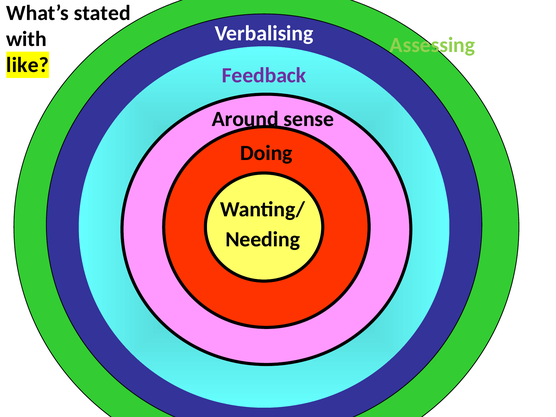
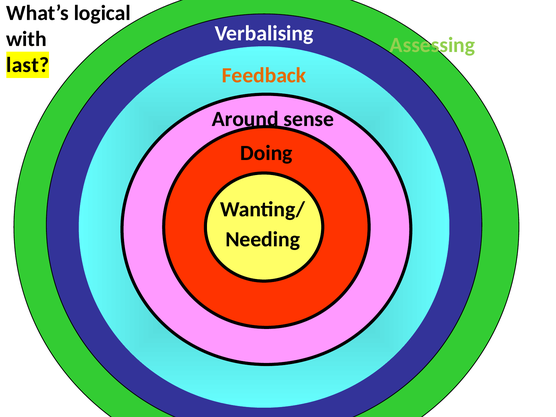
stated: stated -> logical
like: like -> last
Feedback colour: purple -> orange
